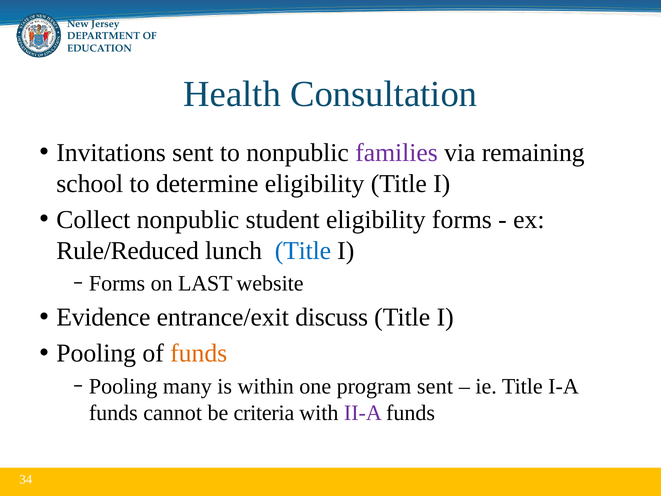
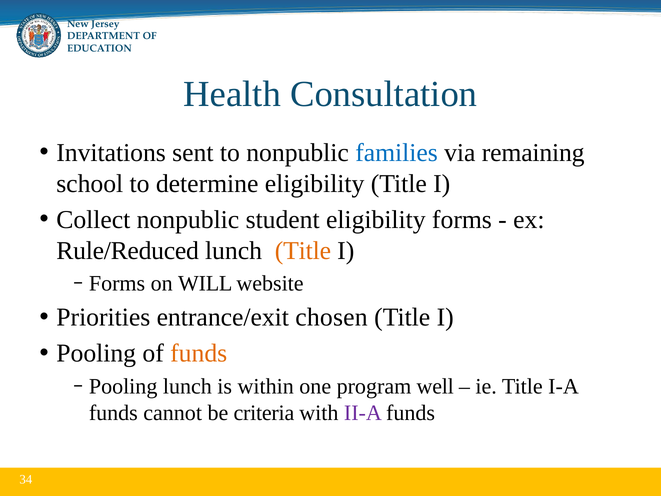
families colour: purple -> blue
Title at (303, 250) colour: blue -> orange
LAST: LAST -> WILL
Evidence: Evidence -> Priorities
discuss: discuss -> chosen
many at (187, 386): many -> lunch
program sent: sent -> well
